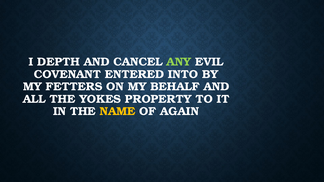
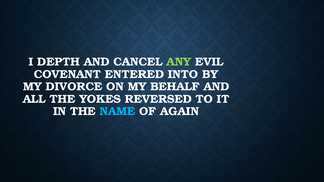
FETTERS: FETTERS -> DIVORCE
PROPERTY: PROPERTY -> REVERSED
NAME colour: yellow -> light blue
